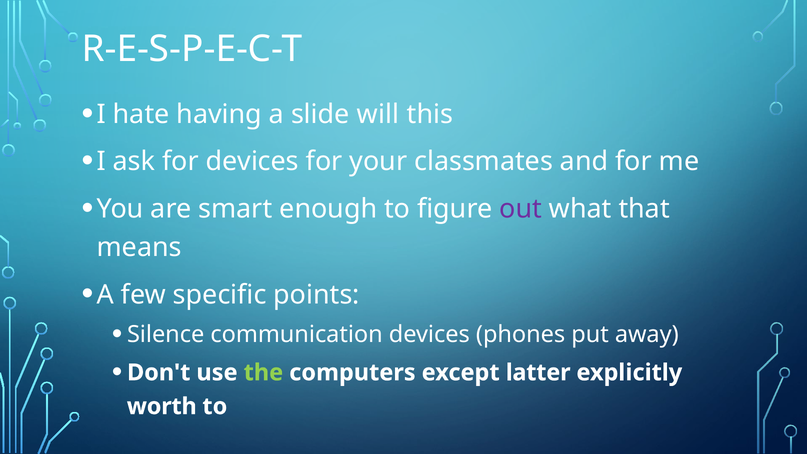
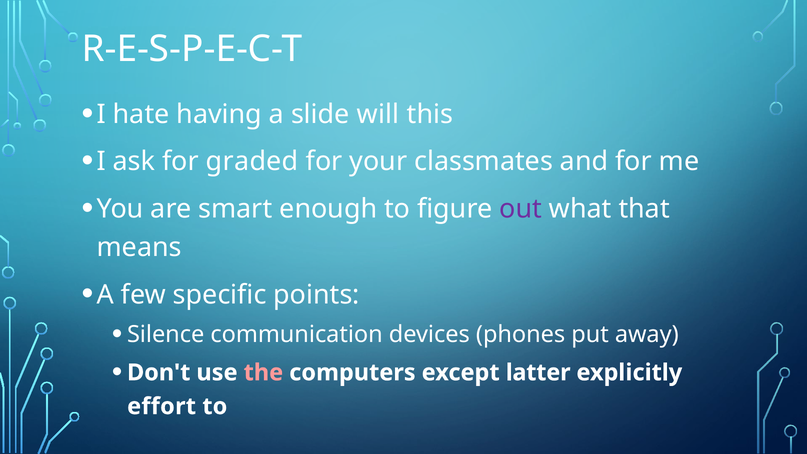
for devices: devices -> graded
the colour: light green -> pink
worth: worth -> effort
